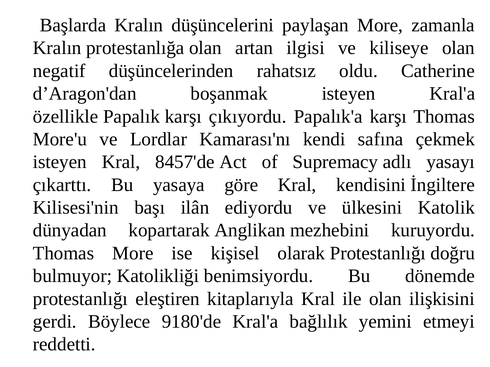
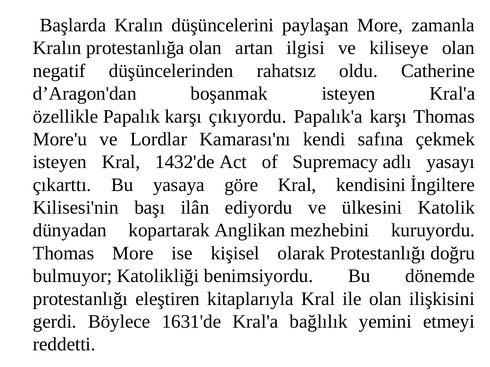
8457'de: 8457'de -> 1432'de
9180'de: 9180'de -> 1631'de
